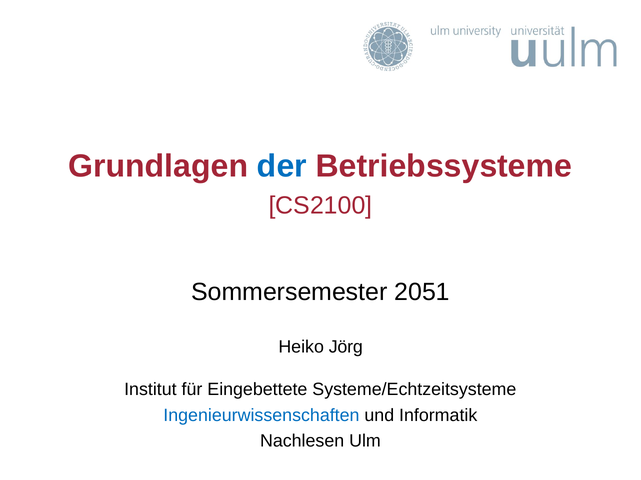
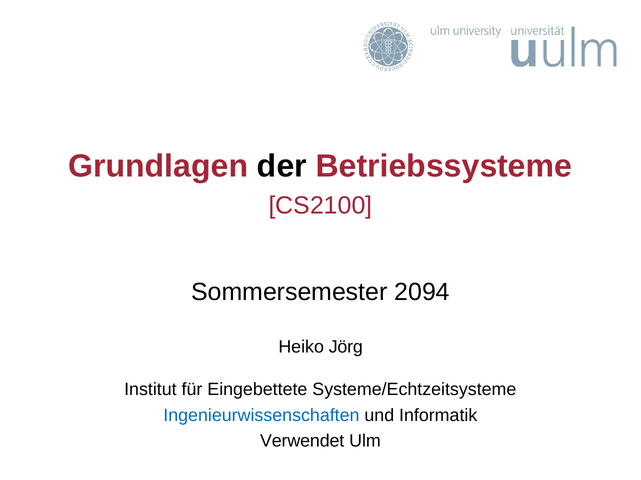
der colour: blue -> black
2051: 2051 -> 2094
Nachlesen: Nachlesen -> Verwendet
